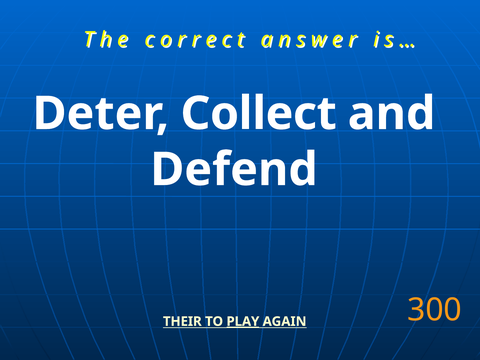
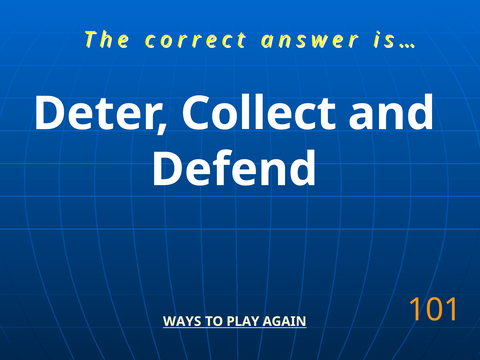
THEIR: THEIR -> WAYS
PLAY underline: present -> none
300: 300 -> 101
